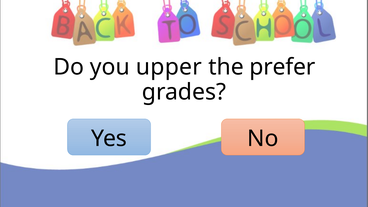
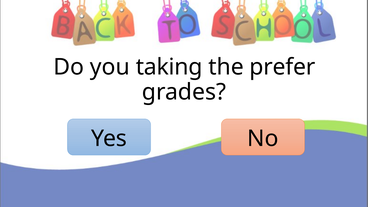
upper: upper -> taking
